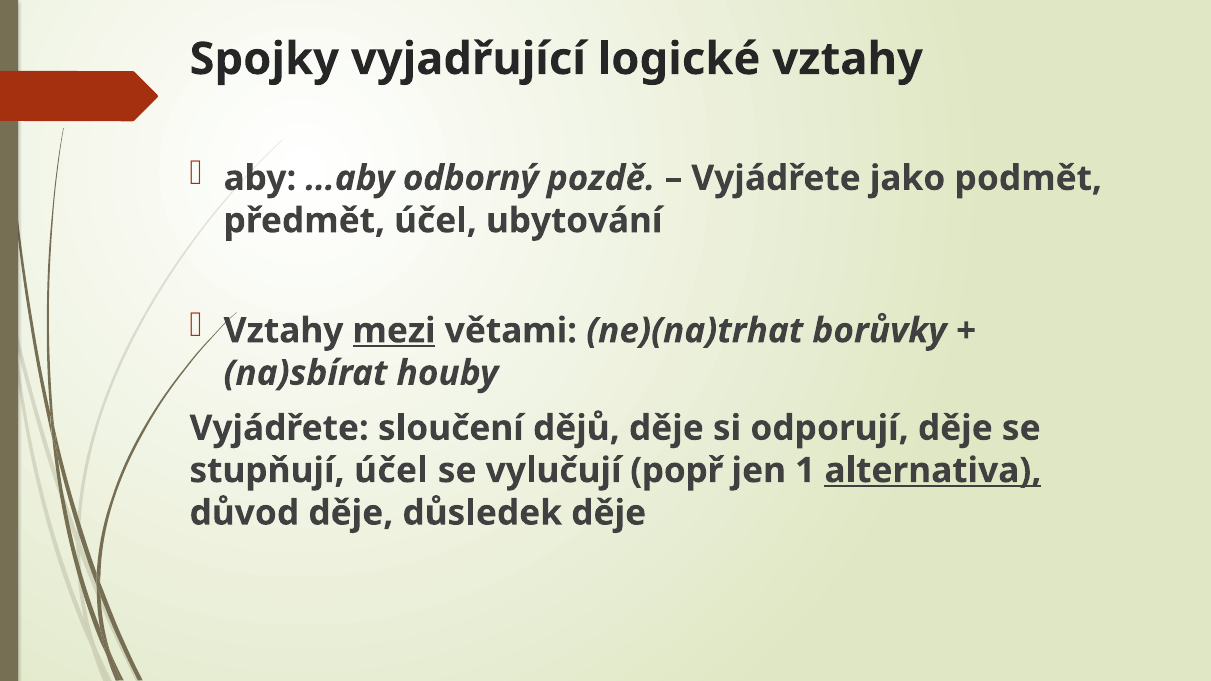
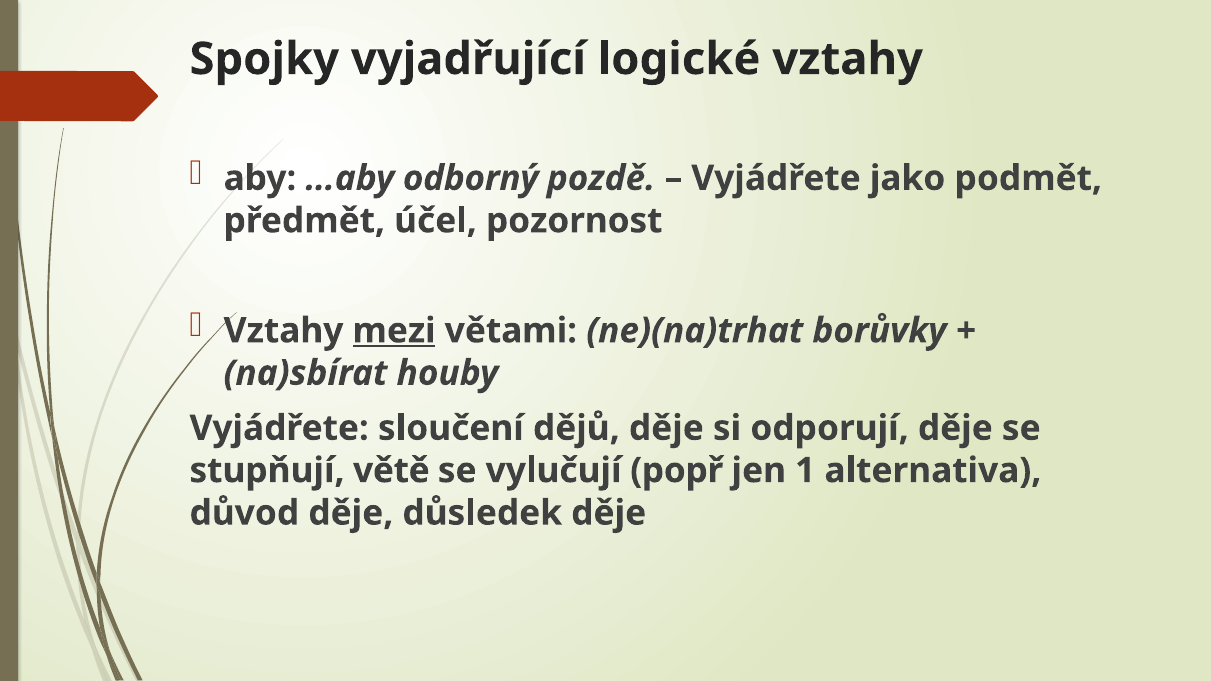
ubytování: ubytování -> pozornost
stupňují účel: účel -> větě
alternativa underline: present -> none
